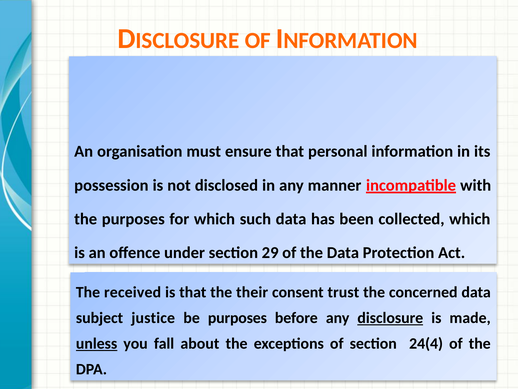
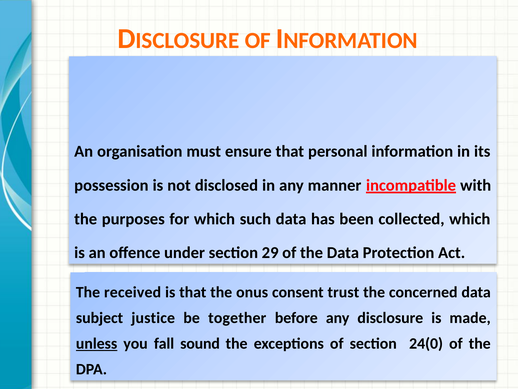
their: their -> onus
be purposes: purposes -> together
disclosure underline: present -> none
about: about -> sound
24(4: 24(4 -> 24(0
